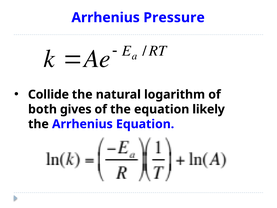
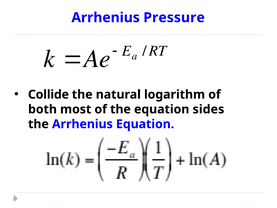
gives: gives -> most
likely: likely -> sides
